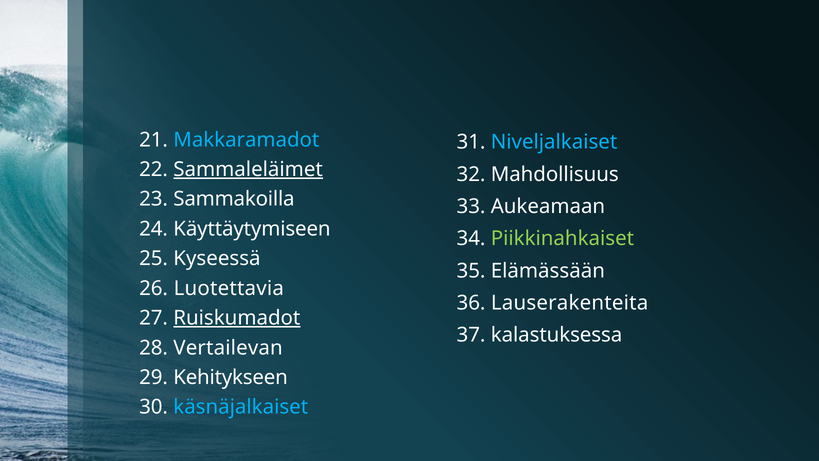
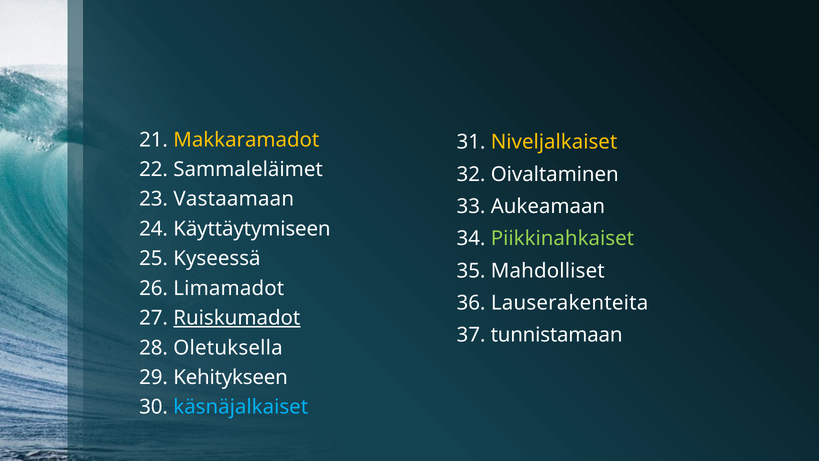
Makkaramadot colour: light blue -> yellow
Niveljalkaiset colour: light blue -> yellow
Sammaleläimet underline: present -> none
Mahdollisuus: Mahdollisuus -> Oivaltaminen
Sammakoilla: Sammakoilla -> Vastaamaan
Elämässään: Elämässään -> Mahdolliset
Luotettavia: Luotettavia -> Limamadot
kalastuksessa: kalastuksessa -> tunnistamaan
Vertailevan: Vertailevan -> Oletuksella
